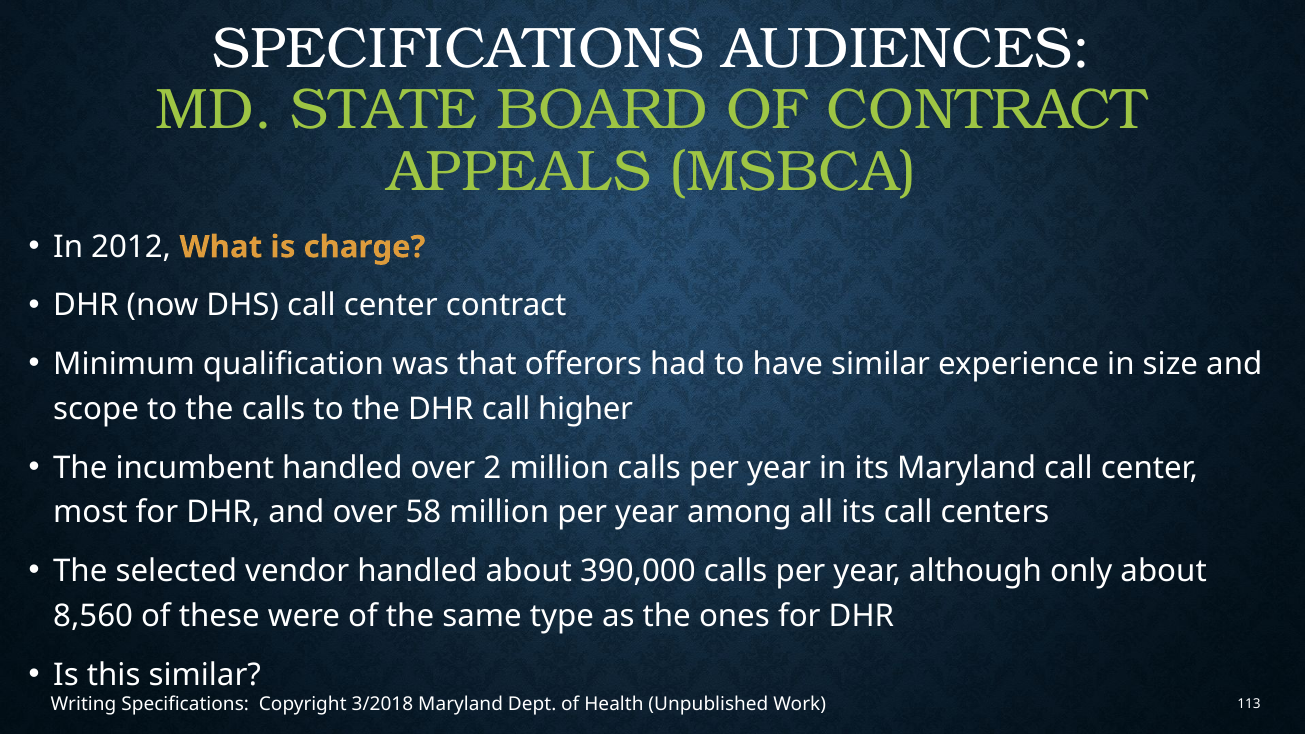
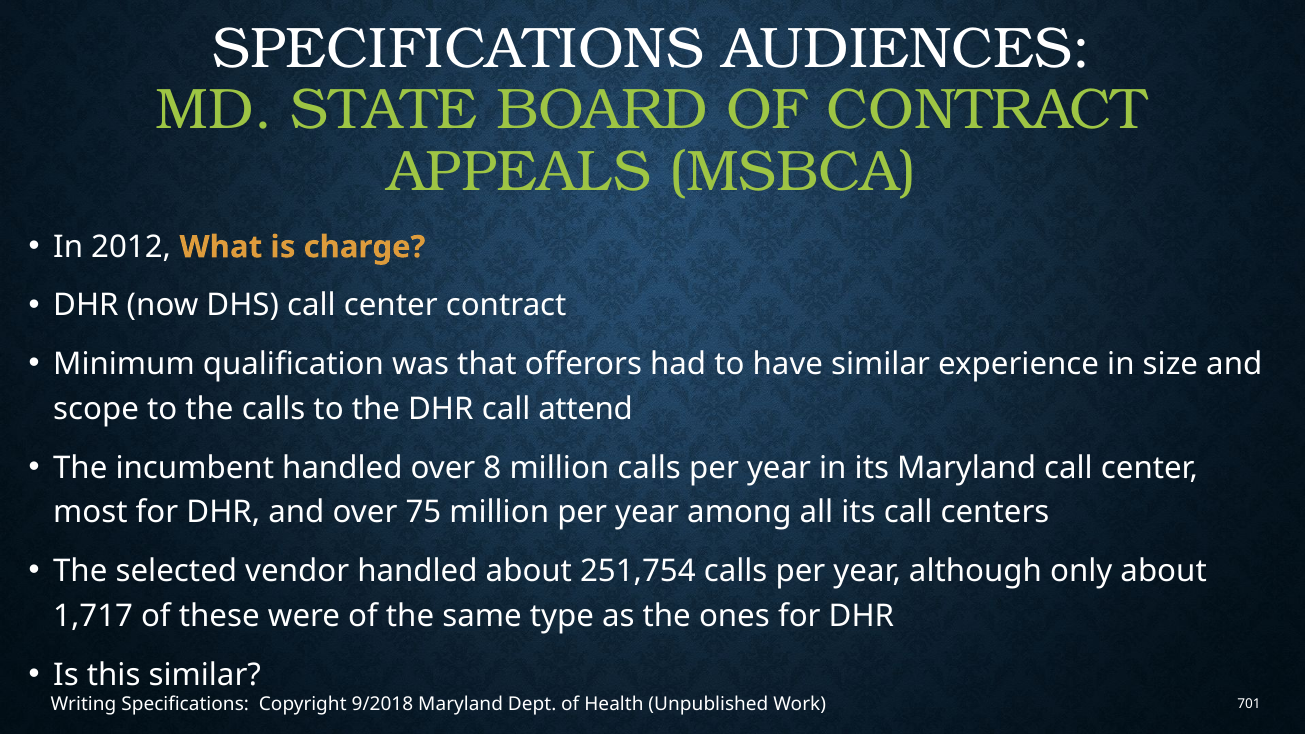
higher: higher -> attend
2: 2 -> 8
58: 58 -> 75
390,000: 390,000 -> 251,754
8,560: 8,560 -> 1,717
3/2018: 3/2018 -> 9/2018
113: 113 -> 701
